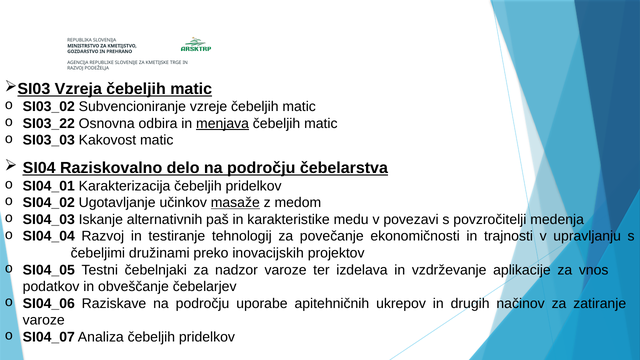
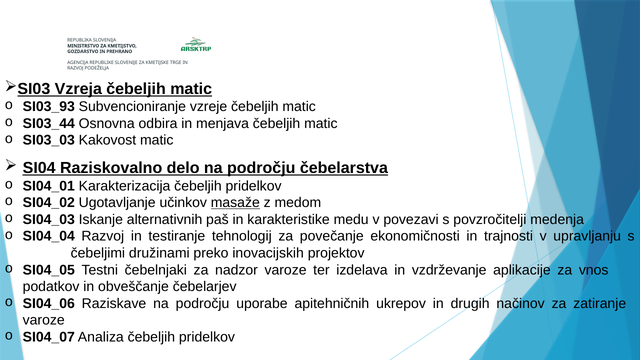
SI03_02: SI03_02 -> SI03_93
SI03_22: SI03_22 -> SI03_44
menjava underline: present -> none
